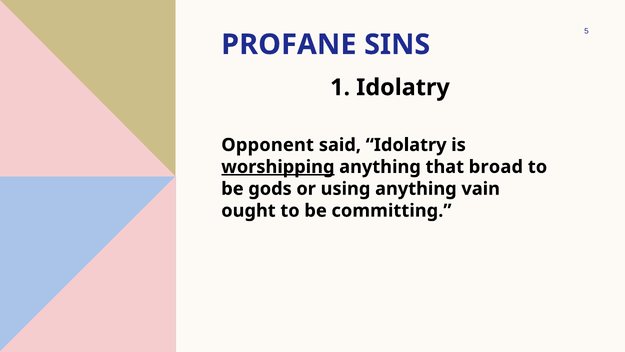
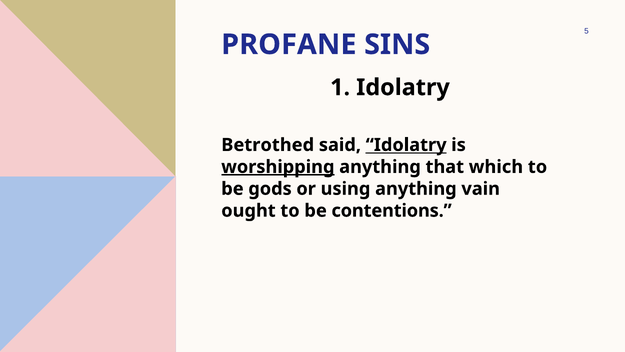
Opponent: Opponent -> Betrothed
Idolatry at (406, 145) underline: none -> present
broad: broad -> which
committing: committing -> contentions
